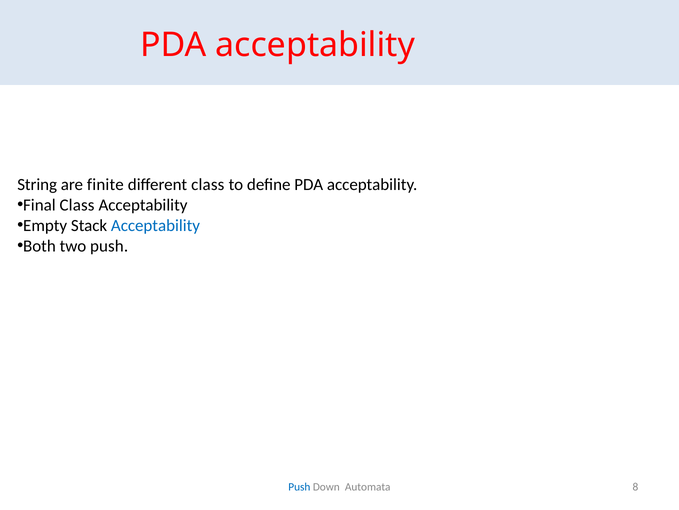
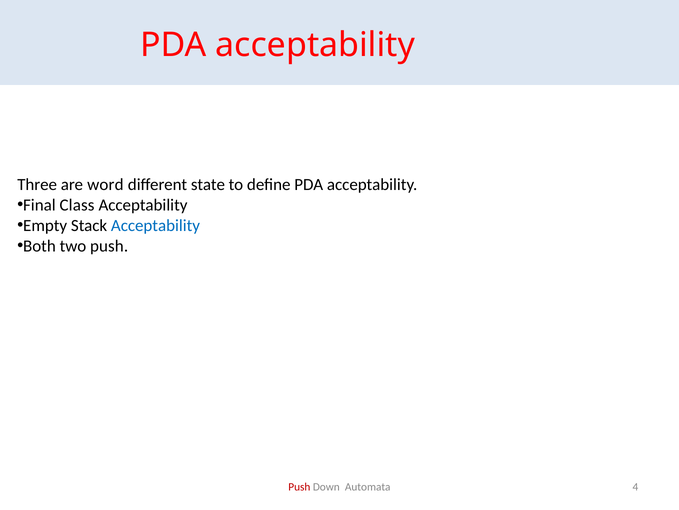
String: String -> Three
finite: finite -> word
different class: class -> state
Push at (299, 486) colour: blue -> red
8: 8 -> 4
